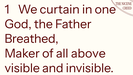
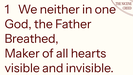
curtain: curtain -> neither
above: above -> hearts
